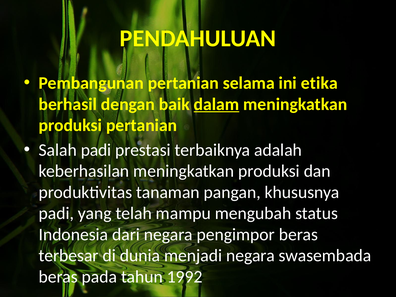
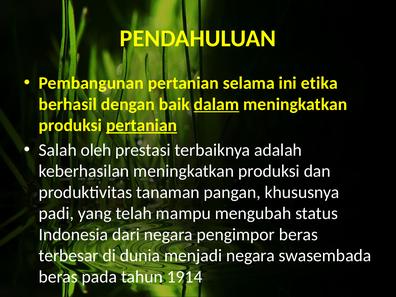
pertanian at (142, 125) underline: none -> present
Salah padi: padi -> oleh
1992: 1992 -> 1914
